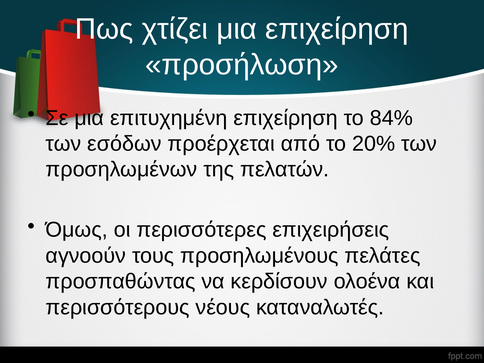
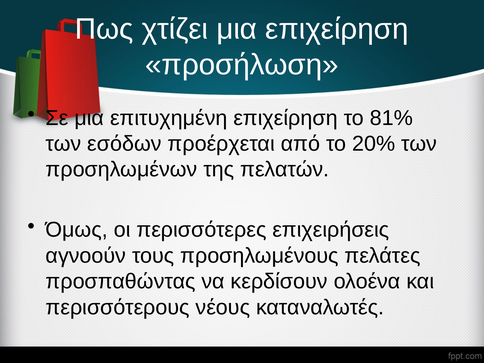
84%: 84% -> 81%
